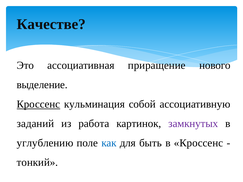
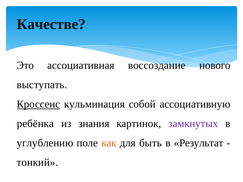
приращение: приращение -> воссоздание
выделение: выделение -> выступать
заданий: заданий -> ребёнка
работа: работа -> знания
как colour: blue -> orange
в Кроссенс: Кроссенс -> Результат
